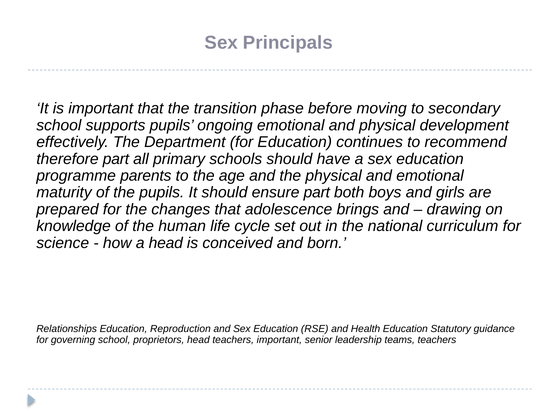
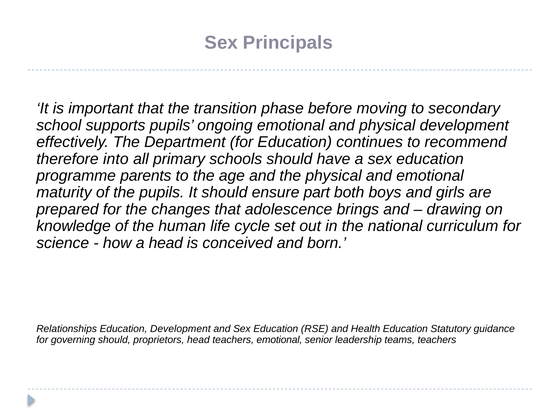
therefore part: part -> into
Education Reproduction: Reproduction -> Development
governing school: school -> should
teachers important: important -> emotional
